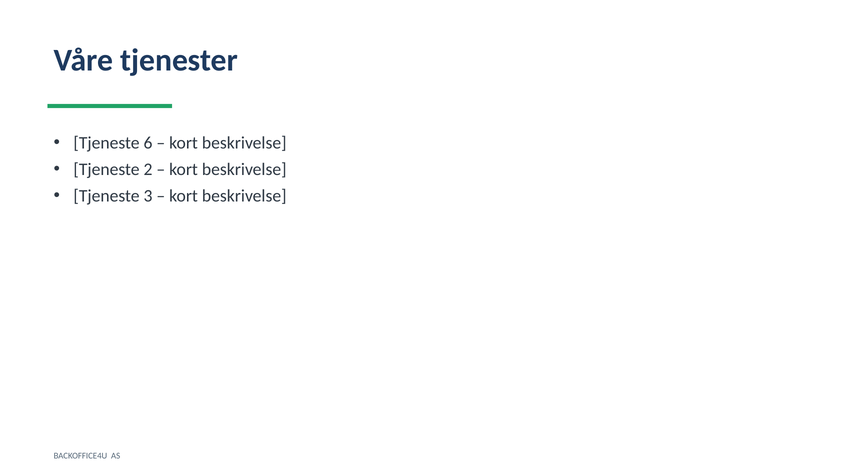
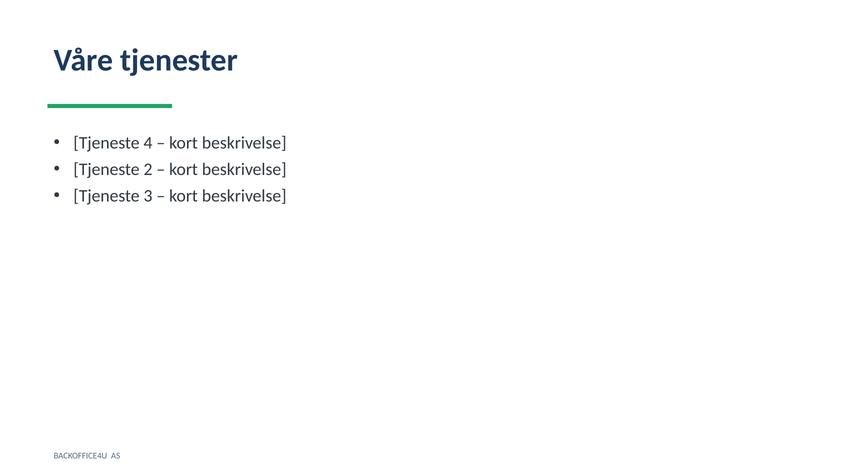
6: 6 -> 4
